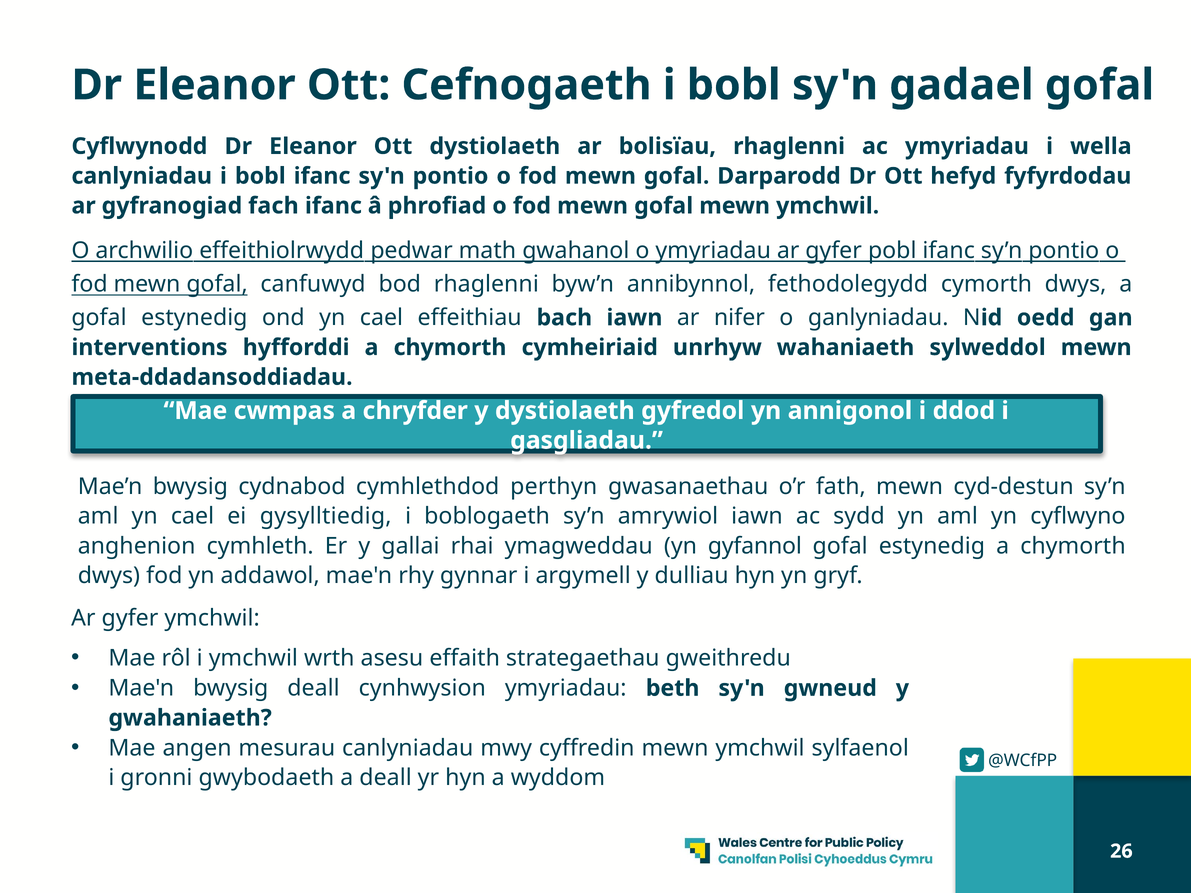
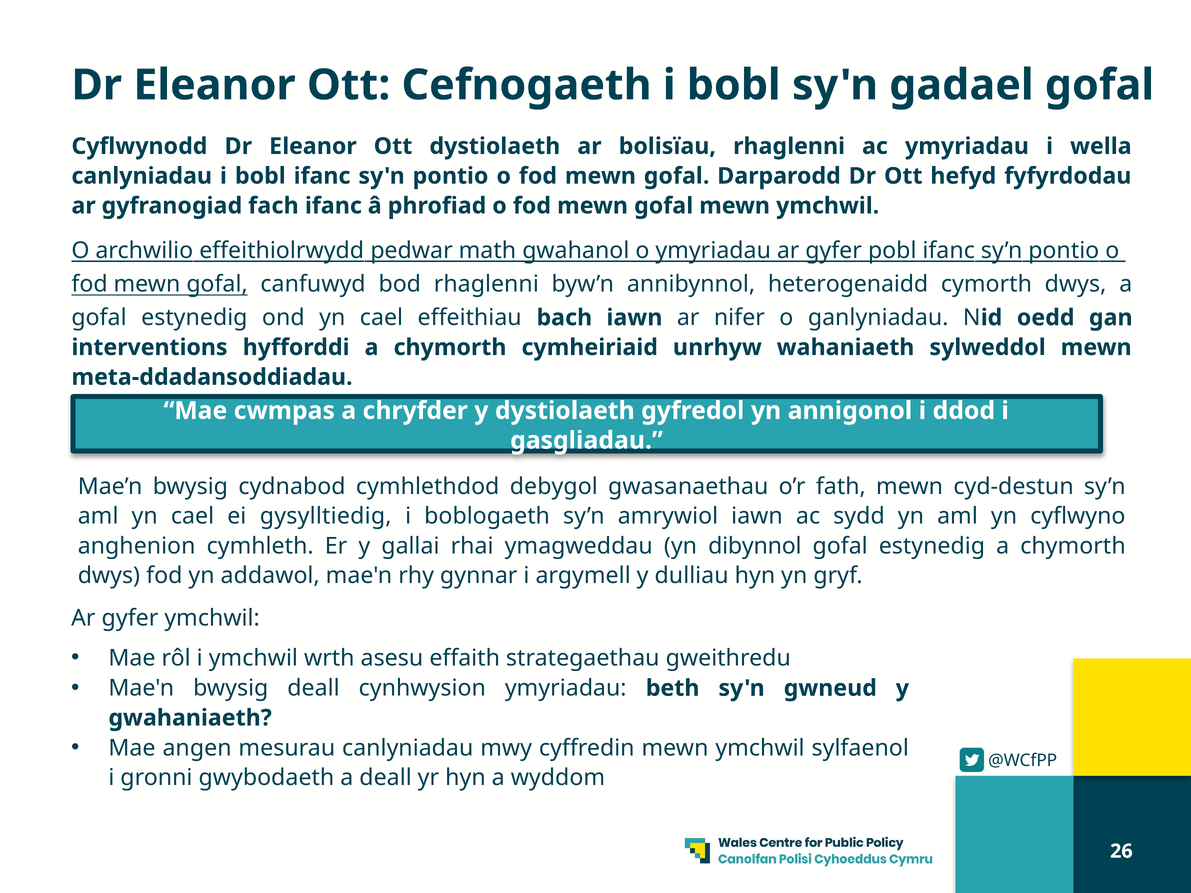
fethodolegydd: fethodolegydd -> heterogenaidd
perthyn: perthyn -> debygol
gyfannol: gyfannol -> dibynnol
